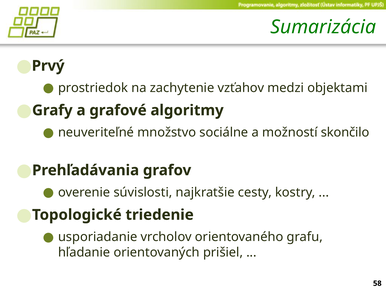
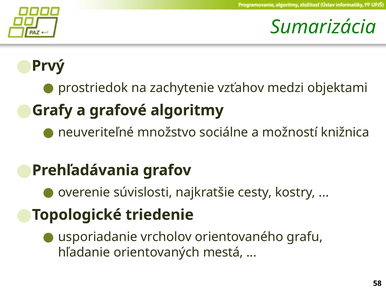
skončilo: skončilo -> knižnica
prišiel: prišiel -> mestá
